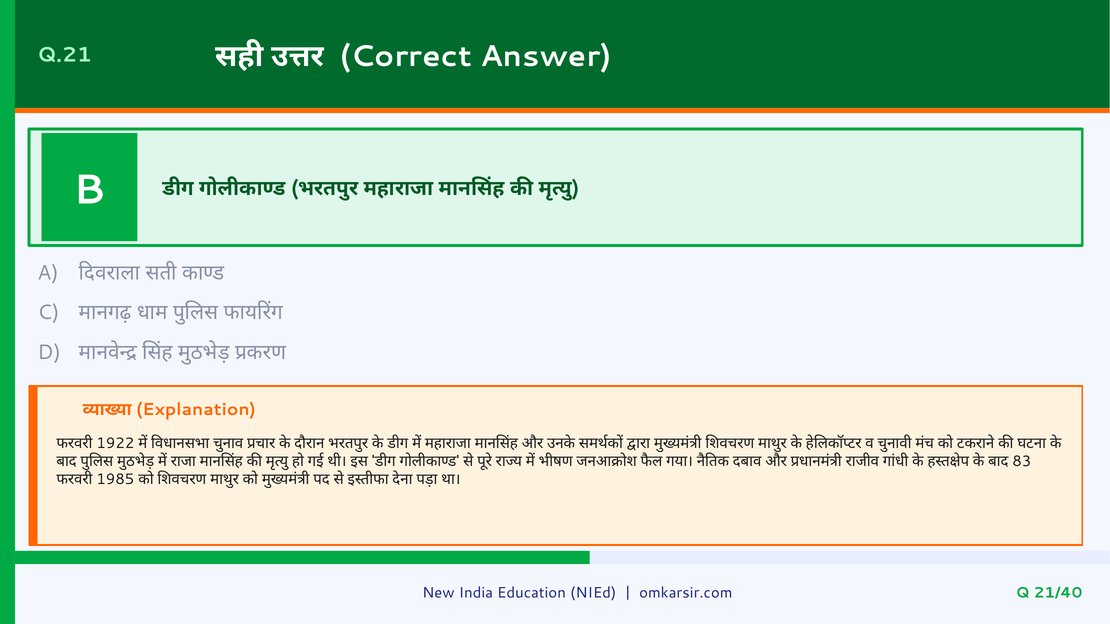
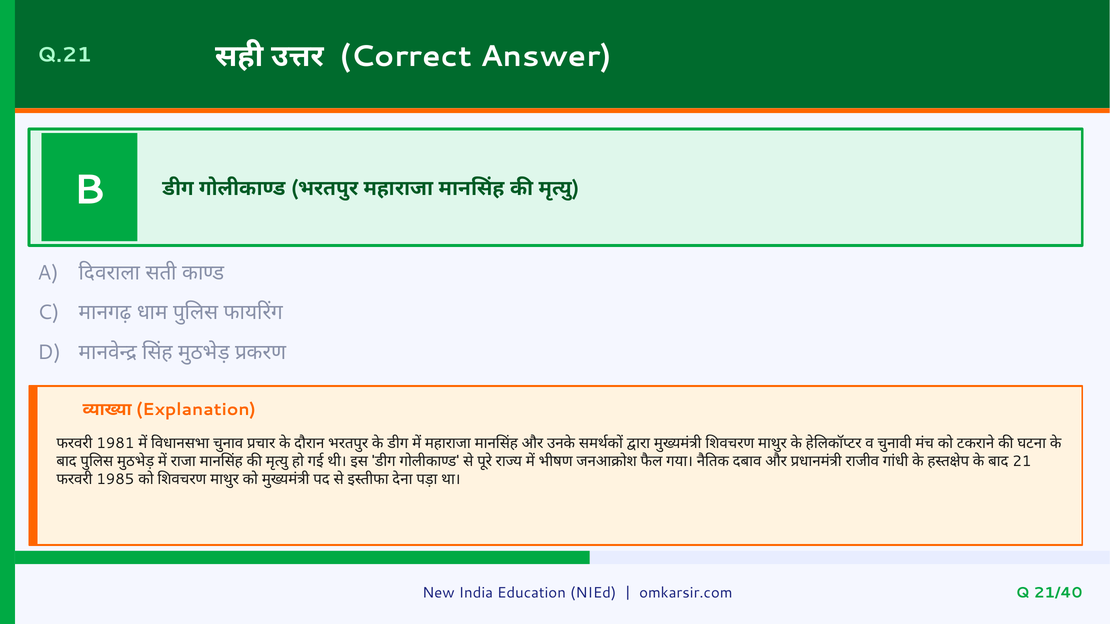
1922: 1922 -> 1981
83: 83 -> 21
